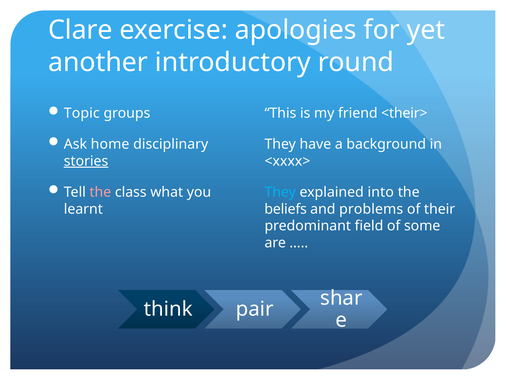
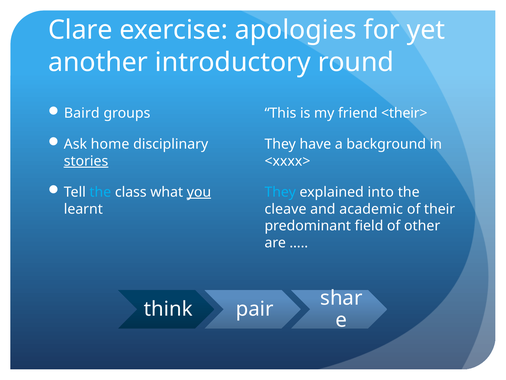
Topic: Topic -> Baird
the at (100, 192) colour: pink -> light blue
you underline: none -> present
beliefs: beliefs -> cleave
problems: problems -> academic
some: some -> other
